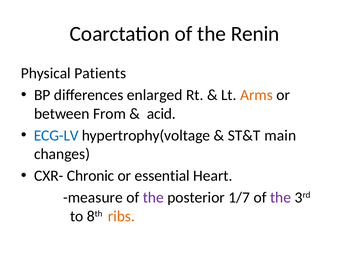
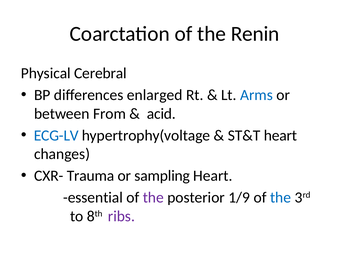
Patients: Patients -> Cerebral
Arms colour: orange -> blue
ST&T main: main -> heart
Chronic: Chronic -> Trauma
essential: essential -> sampling
measure: measure -> essential
1/7: 1/7 -> 1/9
the at (281, 197) colour: purple -> blue
ribs colour: orange -> purple
